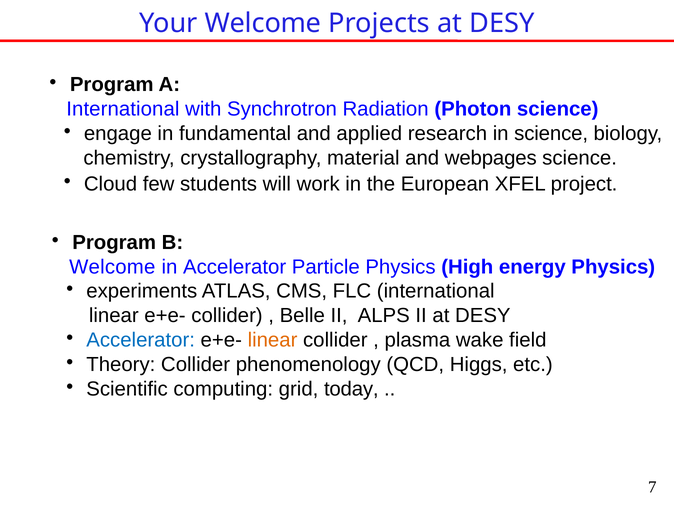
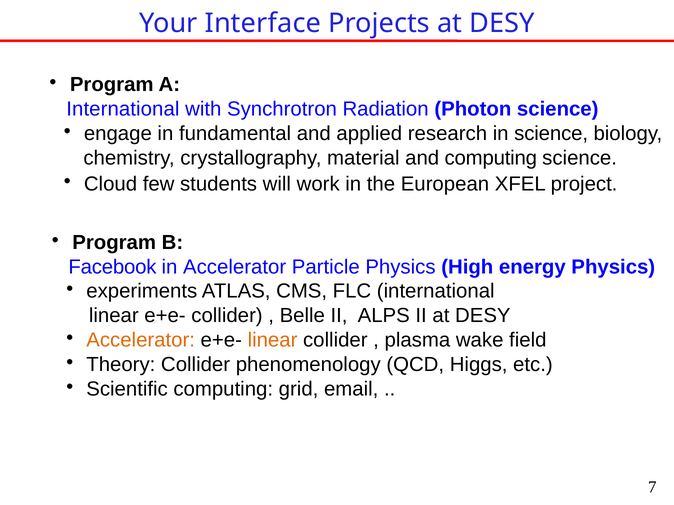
Your Welcome: Welcome -> Interface
and webpages: webpages -> computing
Welcome at (112, 267): Welcome -> Facebook
Accelerator at (141, 340) colour: blue -> orange
today: today -> email
